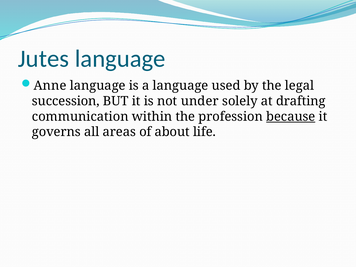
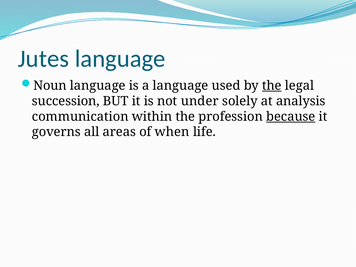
Anne: Anne -> Noun
the at (272, 86) underline: none -> present
drafting: drafting -> analysis
about: about -> when
